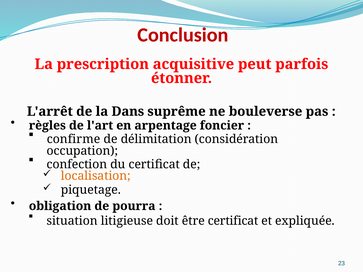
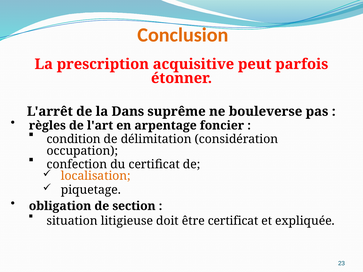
Conclusion colour: red -> orange
confirme: confirme -> condition
pourra: pourra -> section
